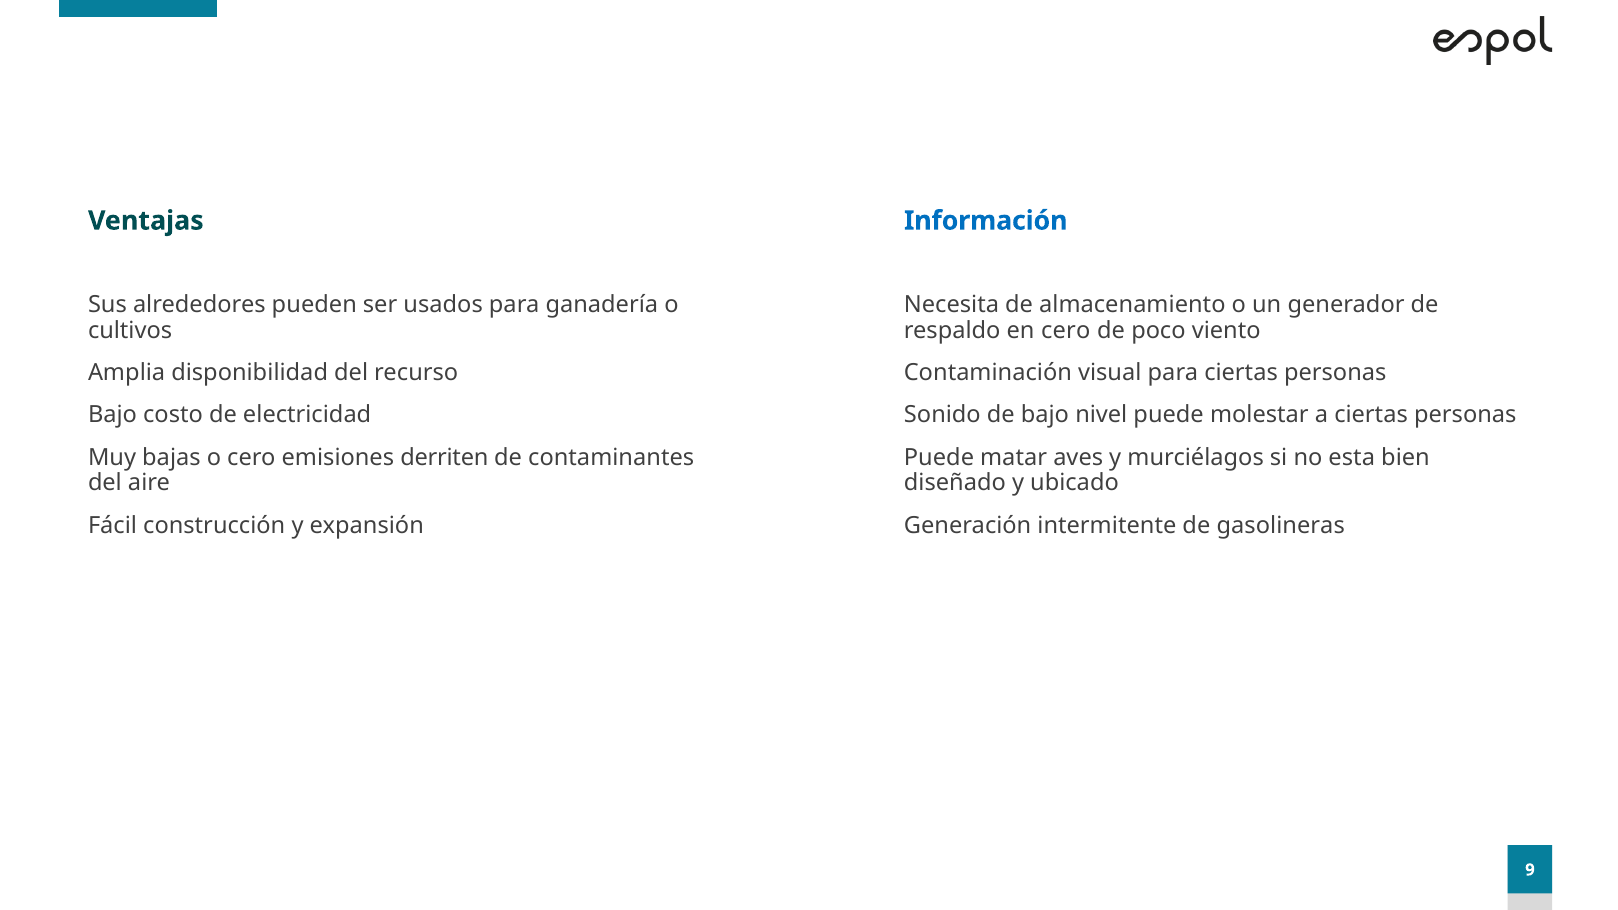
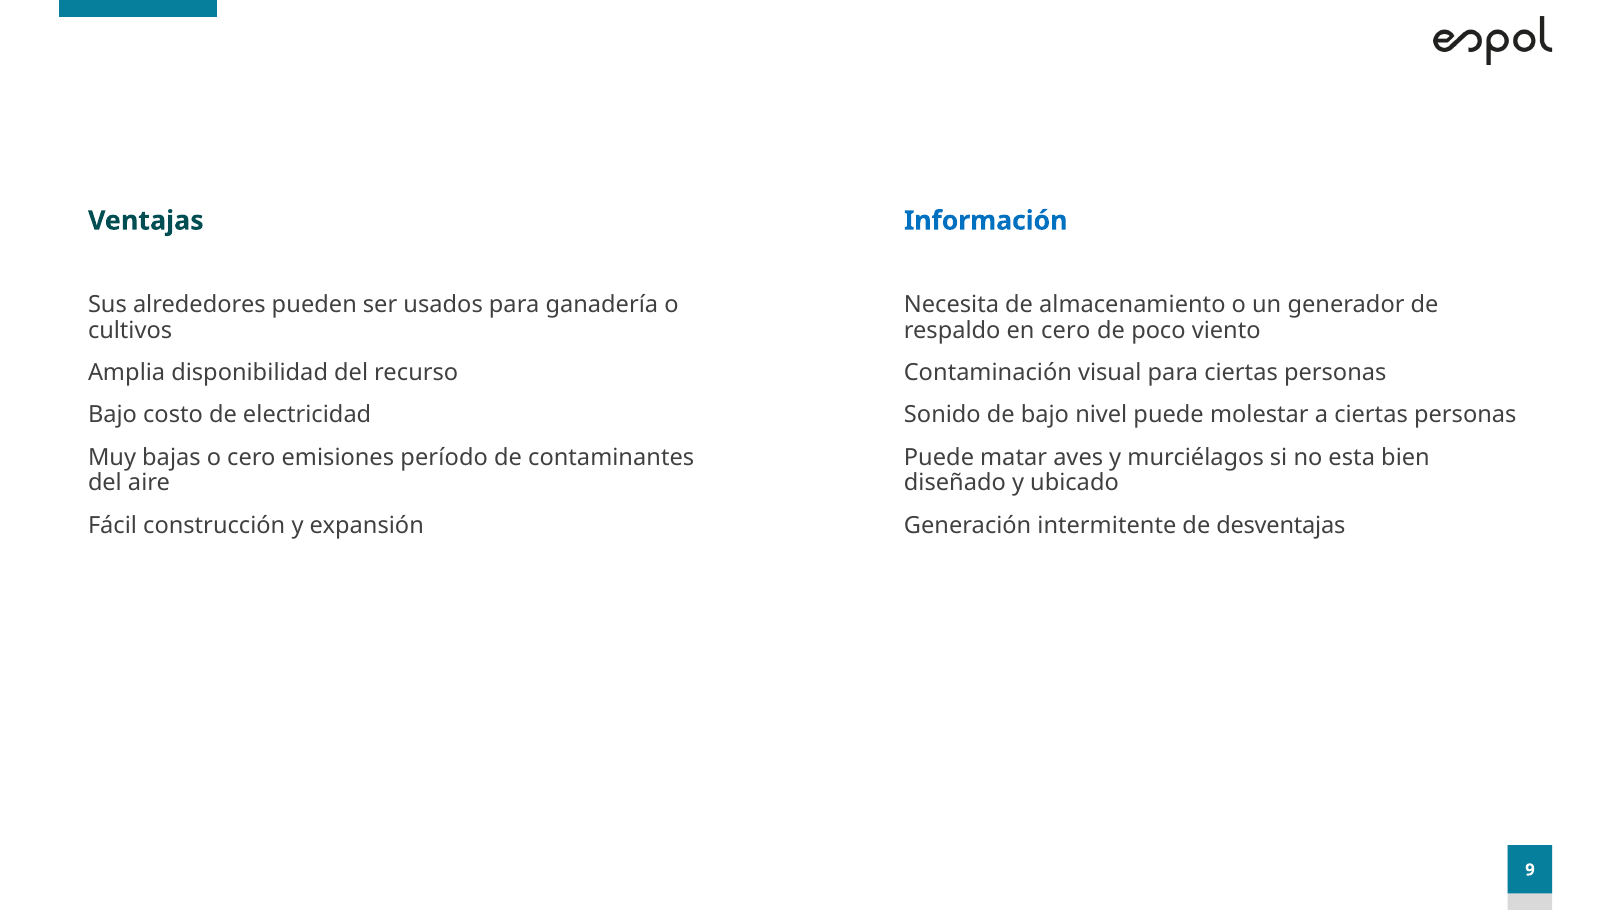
derriten: derriten -> período
gasolineras: gasolineras -> desventajas
